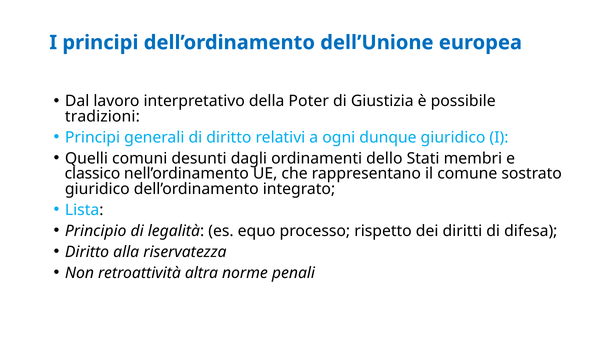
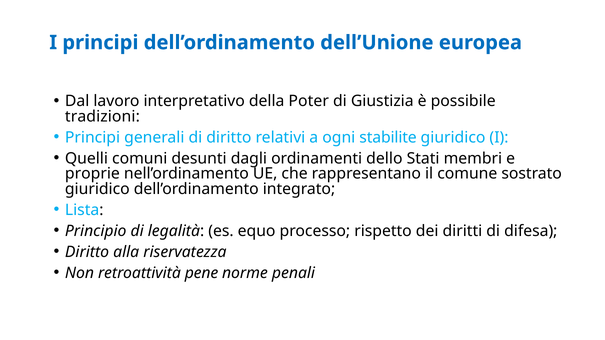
dunque: dunque -> stabilite
classico: classico -> proprie
altra: altra -> pene
